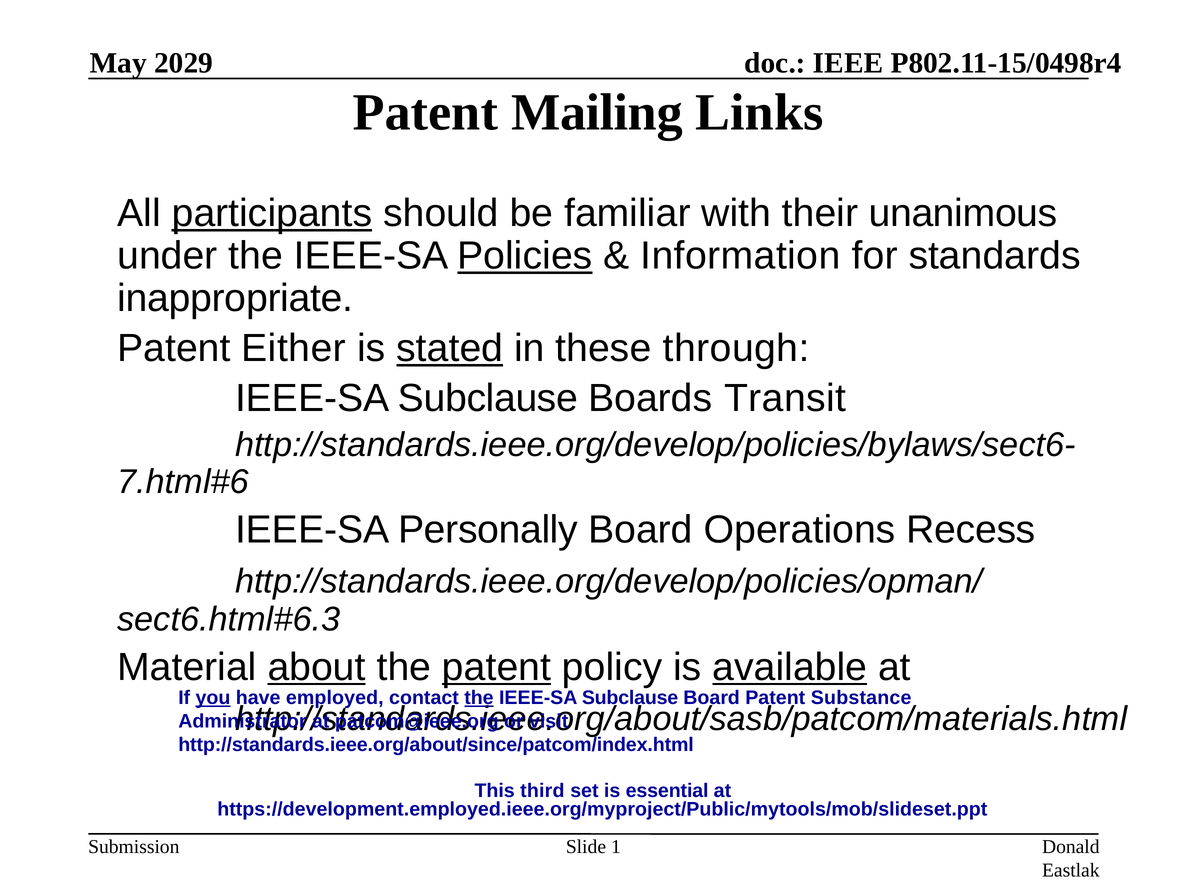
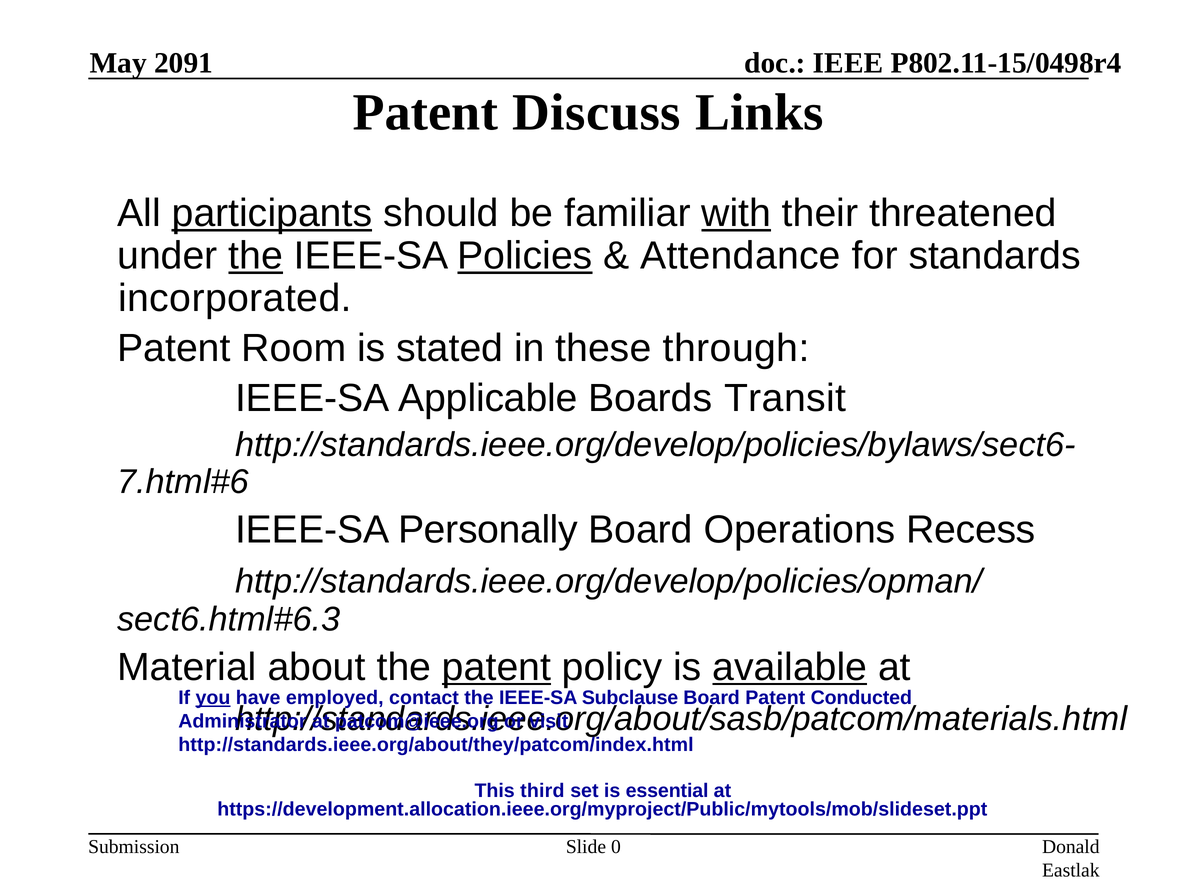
2029: 2029 -> 2091
Mailing: Mailing -> Discuss
with underline: none -> present
unanimous: unanimous -> threatened
the at (256, 256) underline: none -> present
Information: Information -> Attendance
inappropriate: inappropriate -> incorporated
Either: Either -> Room
stated underline: present -> none
Subclause at (488, 398): Subclause -> Applicable
about underline: present -> none
the at (479, 698) underline: present -> none
Substance: Substance -> Conducted
http://standards.ieee.org/about/since/patcom/index.html: http://standards.ieee.org/about/since/patcom/index.html -> http://standards.ieee.org/about/they/patcom/index.html
https://development.employed.ieee.org/myproject/Public/mytools/mob/slideset.ppt: https://development.employed.ieee.org/myproject/Public/mytools/mob/slideset.ppt -> https://development.allocation.ieee.org/myproject/Public/mytools/mob/slideset.ppt
1: 1 -> 0
